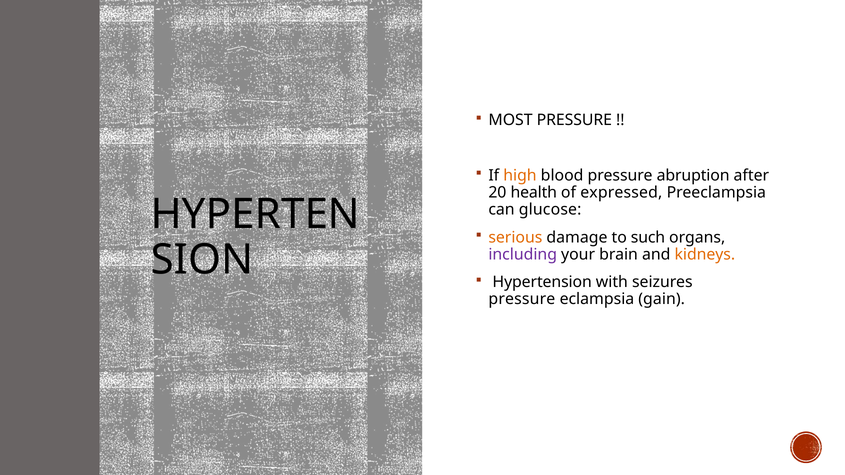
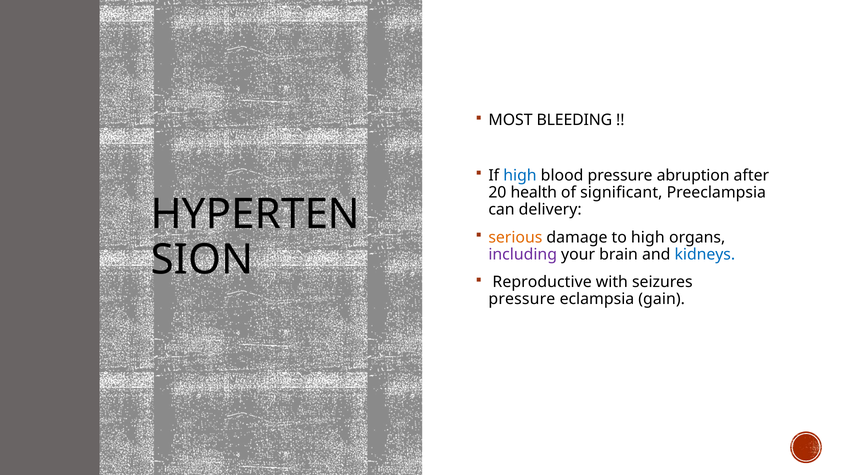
MOST PRESSURE: PRESSURE -> BLEEDING
high at (520, 176) colour: orange -> blue
expressed: expressed -> significant
glucose: glucose -> delivery
to such: such -> high
kidneys colour: orange -> blue
Hypertension: Hypertension -> Reproductive
